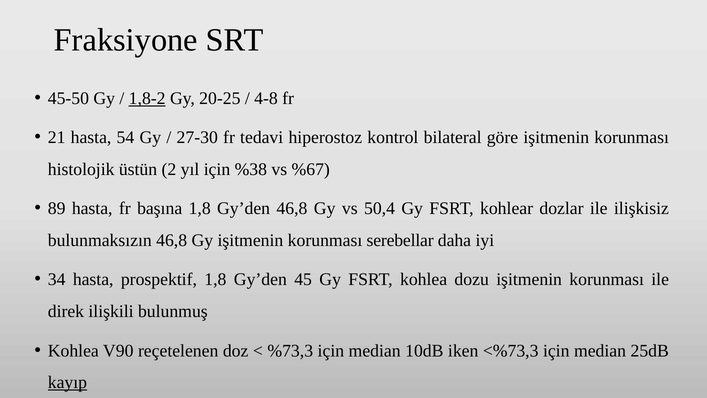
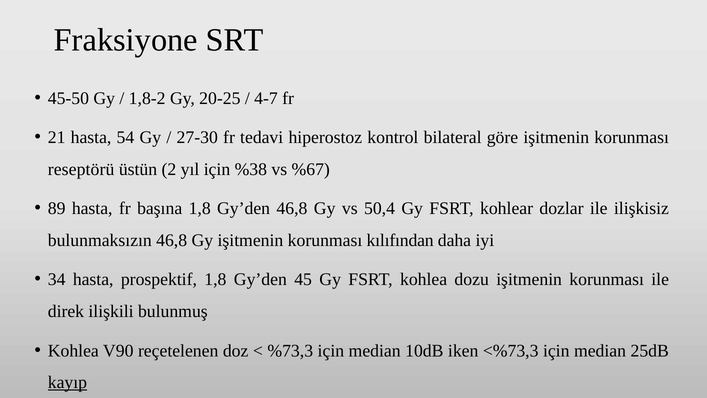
1,8-2 underline: present -> none
4-8: 4-8 -> 4-7
histolojik: histolojik -> reseptörü
serebellar: serebellar -> kılıfından
